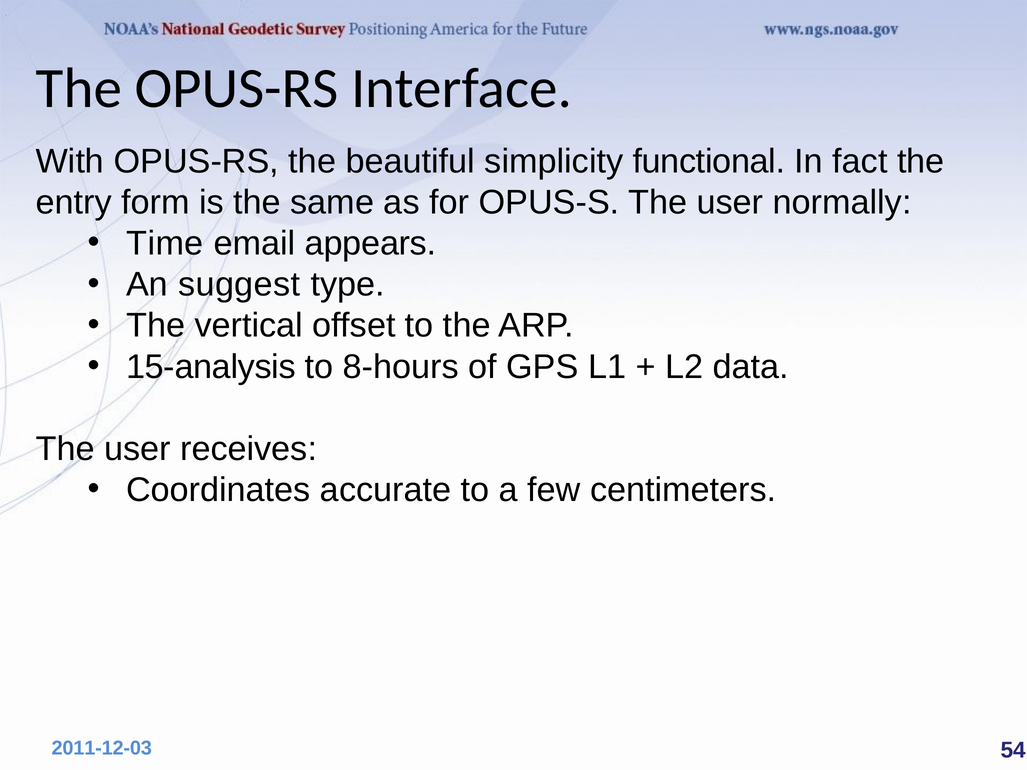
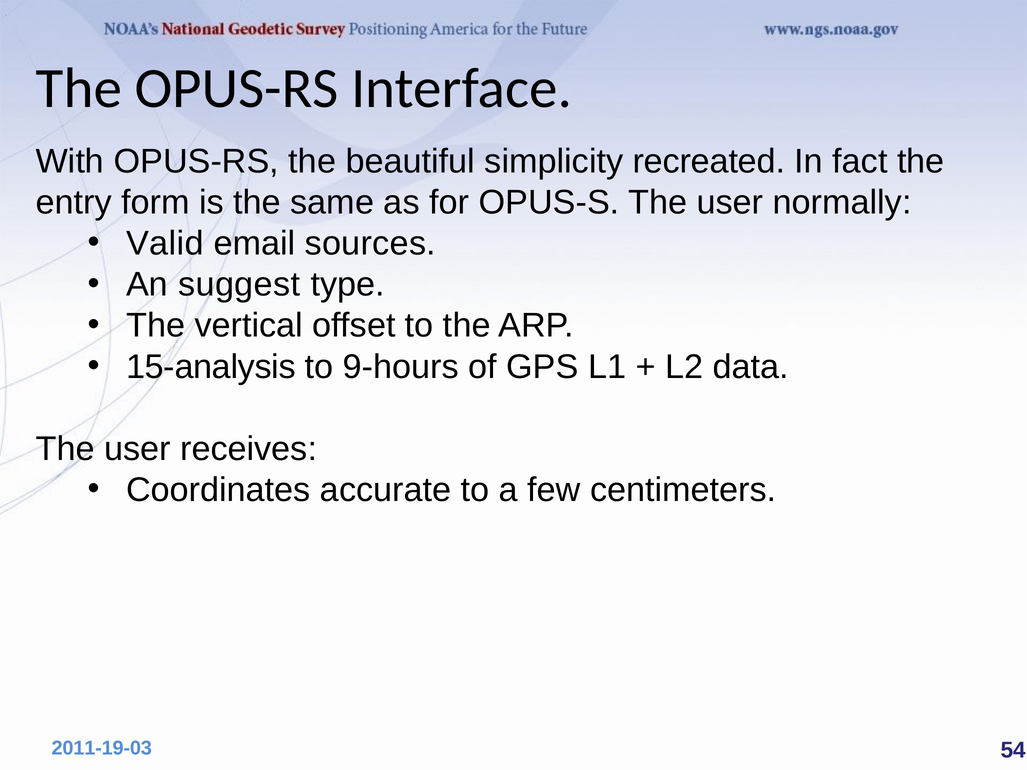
functional: functional -> recreated
Time: Time -> Valid
appears: appears -> sources
8-hours: 8-hours -> 9-hours
2011-12-03: 2011-12-03 -> 2011-19-03
